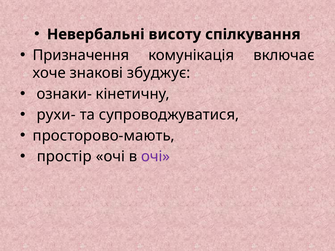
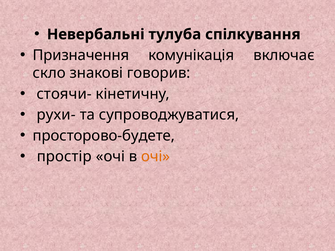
висоту: висоту -> тулуба
хоче: хоче -> скло
збуджує: збуджує -> говорив
ознаки-: ознаки- -> стоячи-
просторово-мають: просторово-мають -> просторово-будете
очі at (156, 157) colour: purple -> orange
